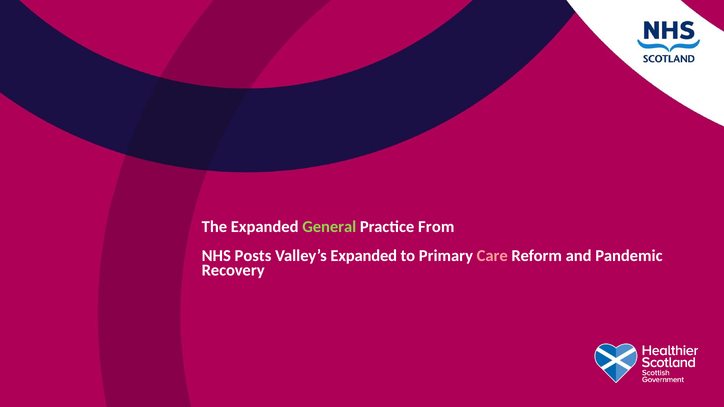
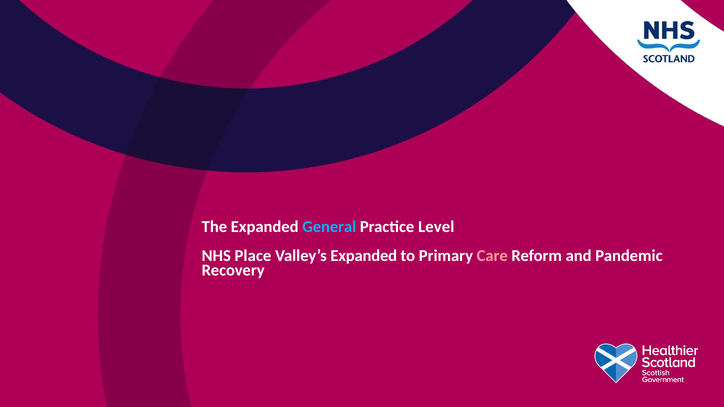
General colour: light green -> light blue
From: From -> Level
Posts: Posts -> Place
